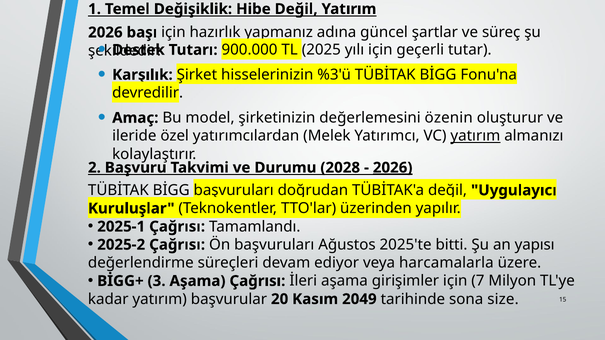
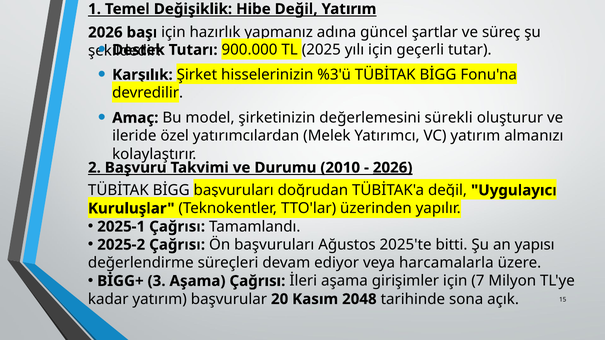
özenin: özenin -> sürekli
yatırım at (475, 136) underline: present -> none
2028: 2028 -> 2010
2049: 2049 -> 2048
size: size -> açık
